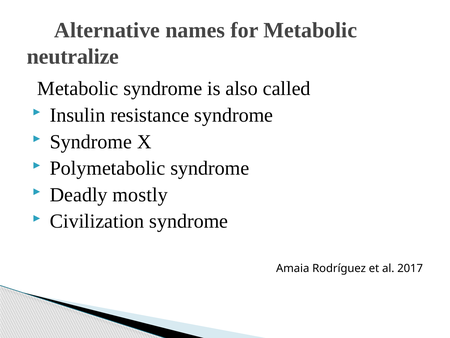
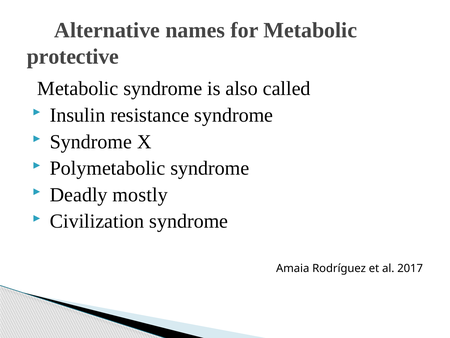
neutralize: neutralize -> protective
